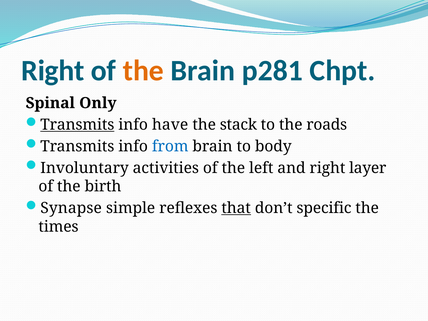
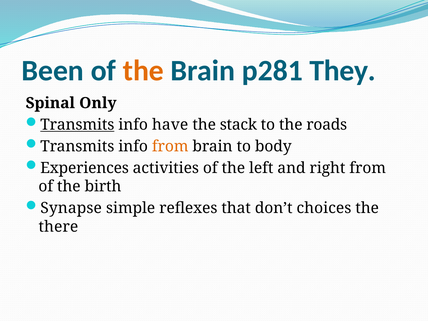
Right at (53, 71): Right -> Been
Chpt: Chpt -> They
from at (170, 146) colour: blue -> orange
Involuntary: Involuntary -> Experiences
right layer: layer -> from
that underline: present -> none
specific: specific -> choices
times: times -> there
